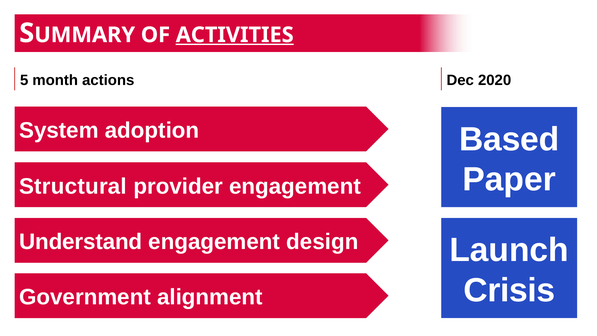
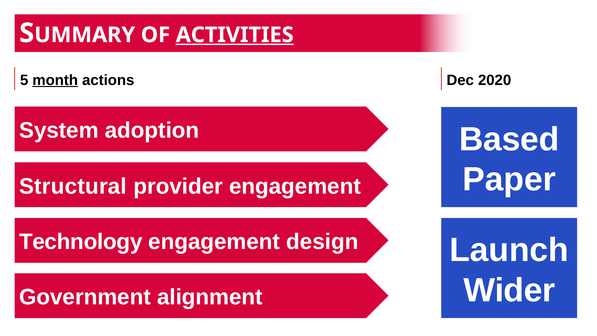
month underline: none -> present
Understand: Understand -> Technology
Crisis: Crisis -> Wider
